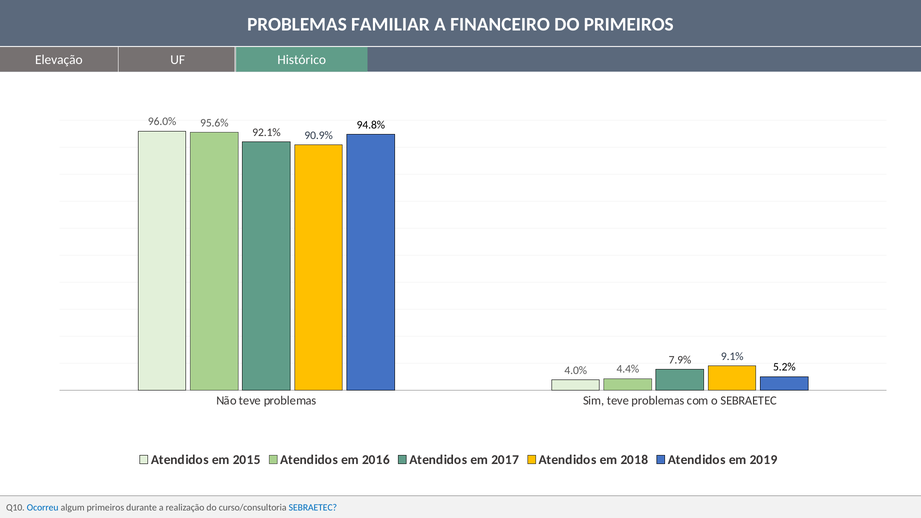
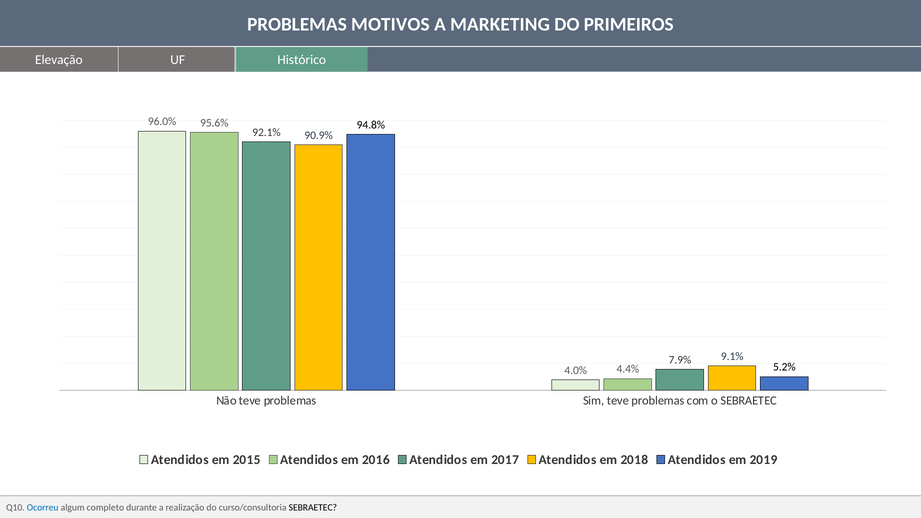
FAMILIAR: FAMILIAR -> MOTIVOS
FINANCEIRO: FINANCEIRO -> MARKETING
algum primeiros: primeiros -> completo
SEBRAETEC at (313, 508) colour: blue -> black
